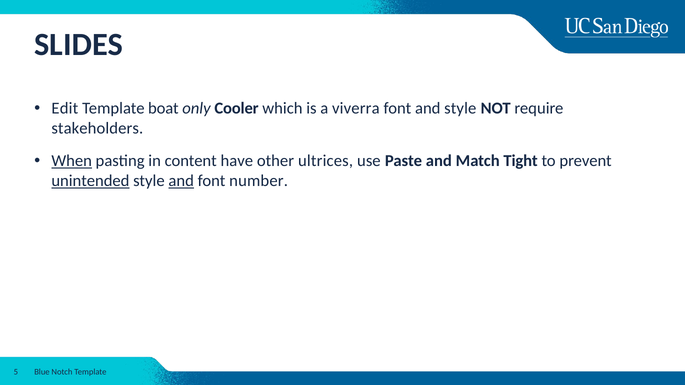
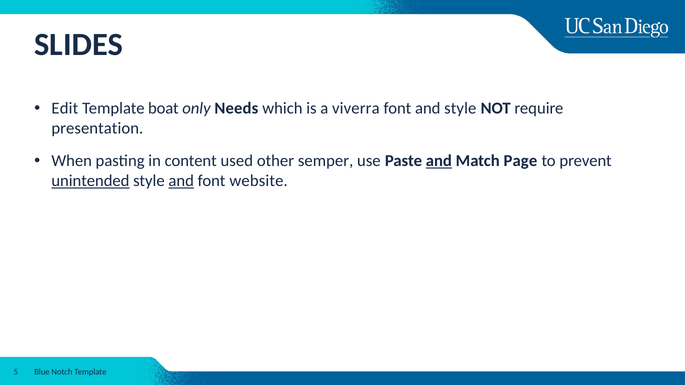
Cooler: Cooler -> Needs
stakeholders: stakeholders -> presentation
When underline: present -> none
have: have -> used
ultrices: ultrices -> semper
and at (439, 161) underline: none -> present
Tight: Tight -> Page
number: number -> website
